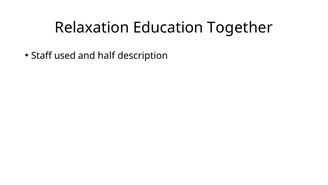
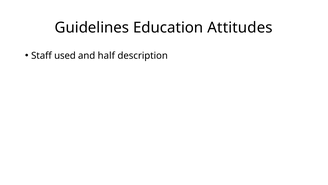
Relaxation: Relaxation -> Guidelines
Together: Together -> Attitudes
